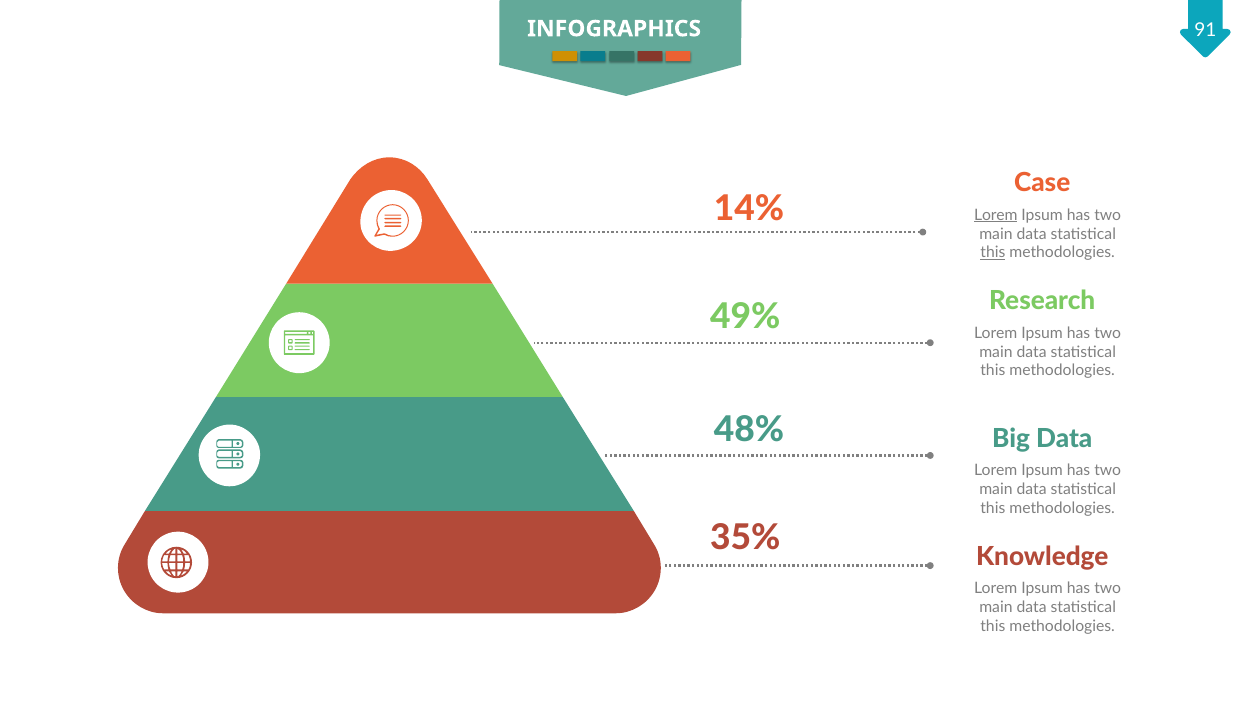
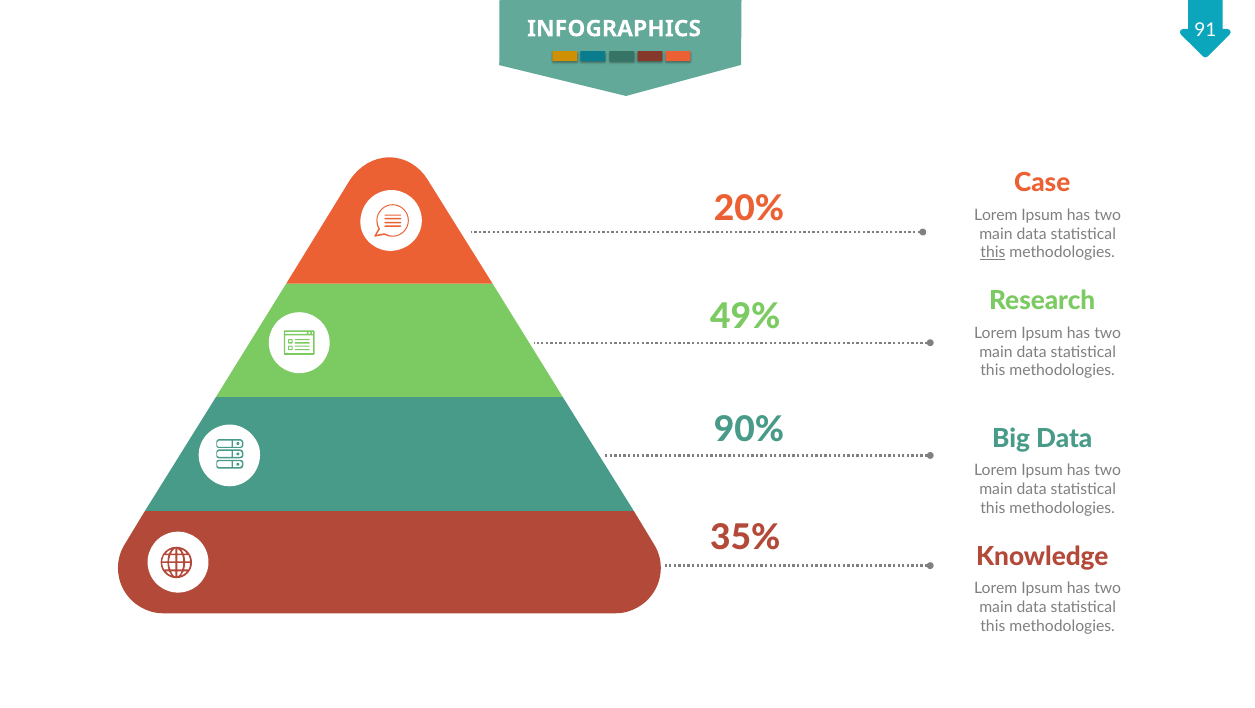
14%: 14% -> 20%
Lorem at (996, 215) underline: present -> none
48%: 48% -> 90%
